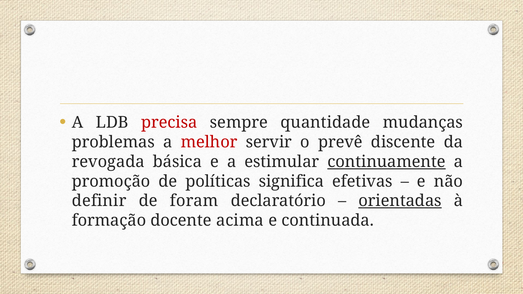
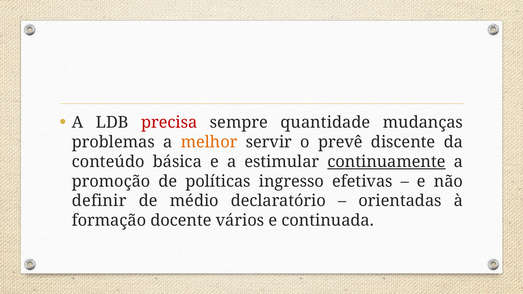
melhor colour: red -> orange
revogada: revogada -> conteúdo
significa: significa -> ingresso
foram: foram -> médio
orientadas underline: present -> none
acima: acima -> vários
